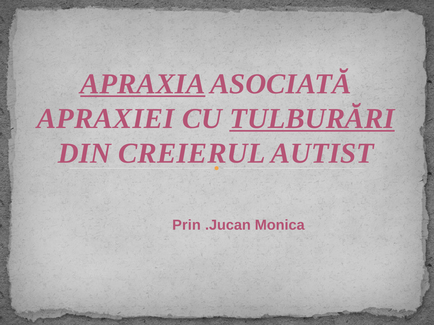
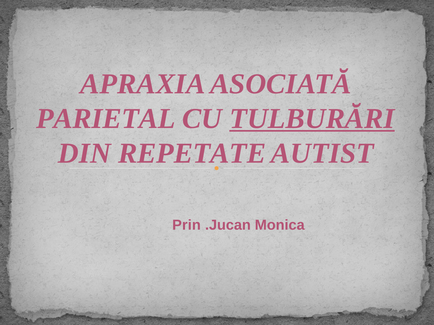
APRAXIA underline: present -> none
APRAXIEI: APRAXIEI -> PARIETAL
CREIERUL: CREIERUL -> REPETATE
